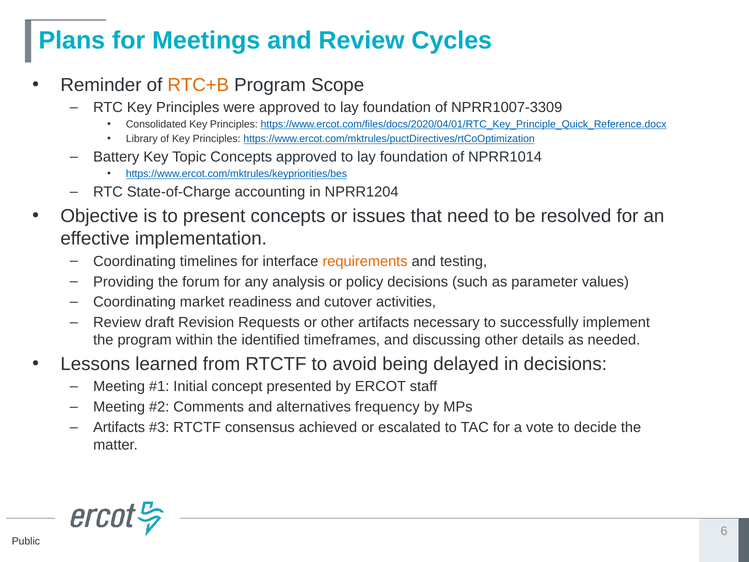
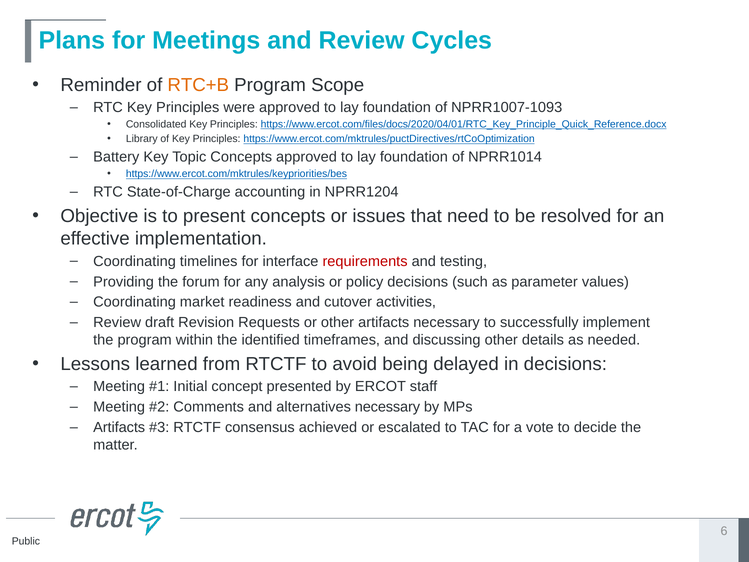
NPRR1007-3309: NPRR1007-3309 -> NPRR1007-1093
requirements colour: orange -> red
alternatives frequency: frequency -> necessary
